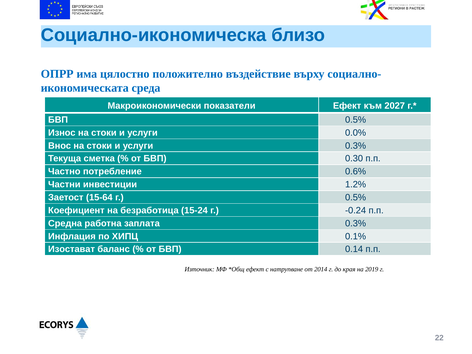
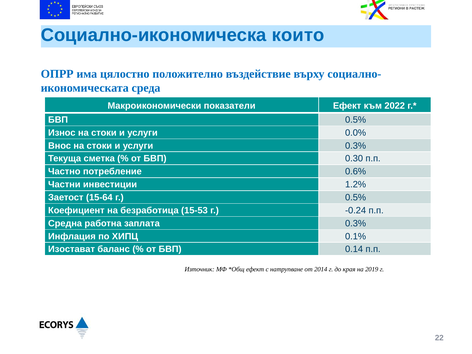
близо: близо -> които
2027: 2027 -> 2022
15-24: 15-24 -> 15-53
